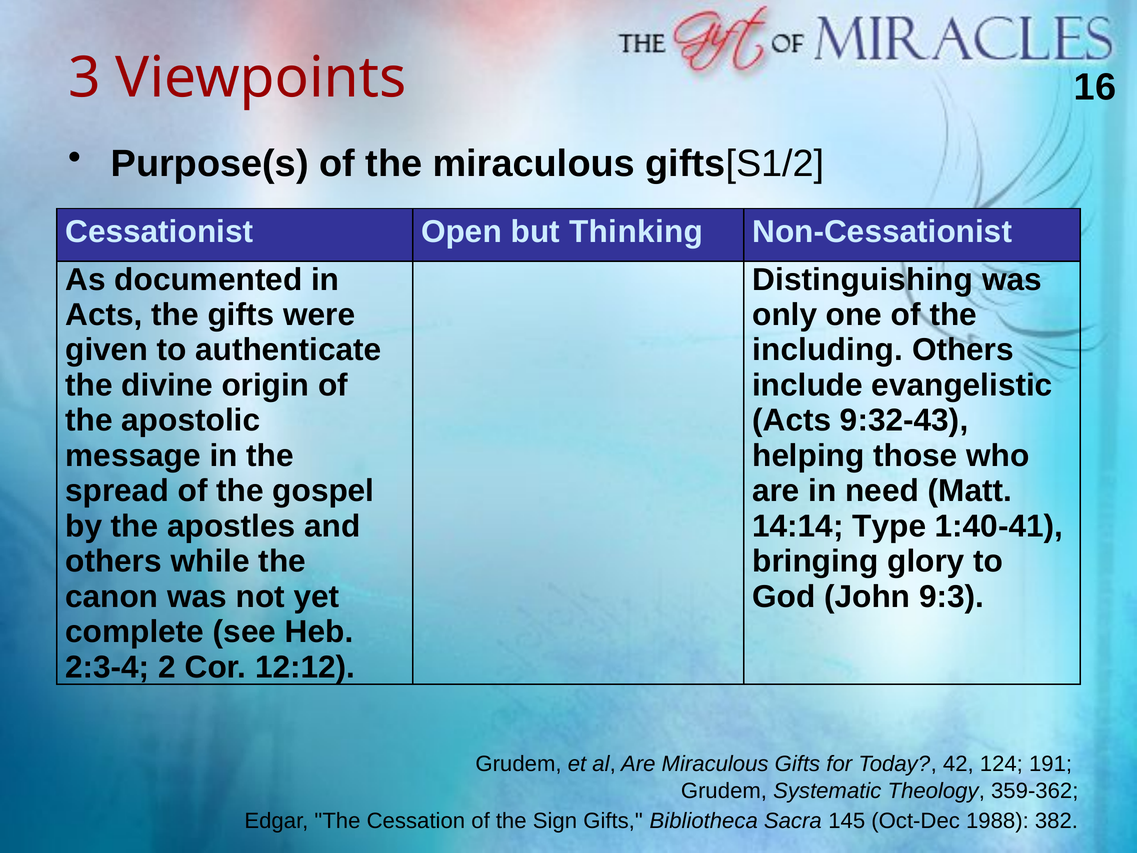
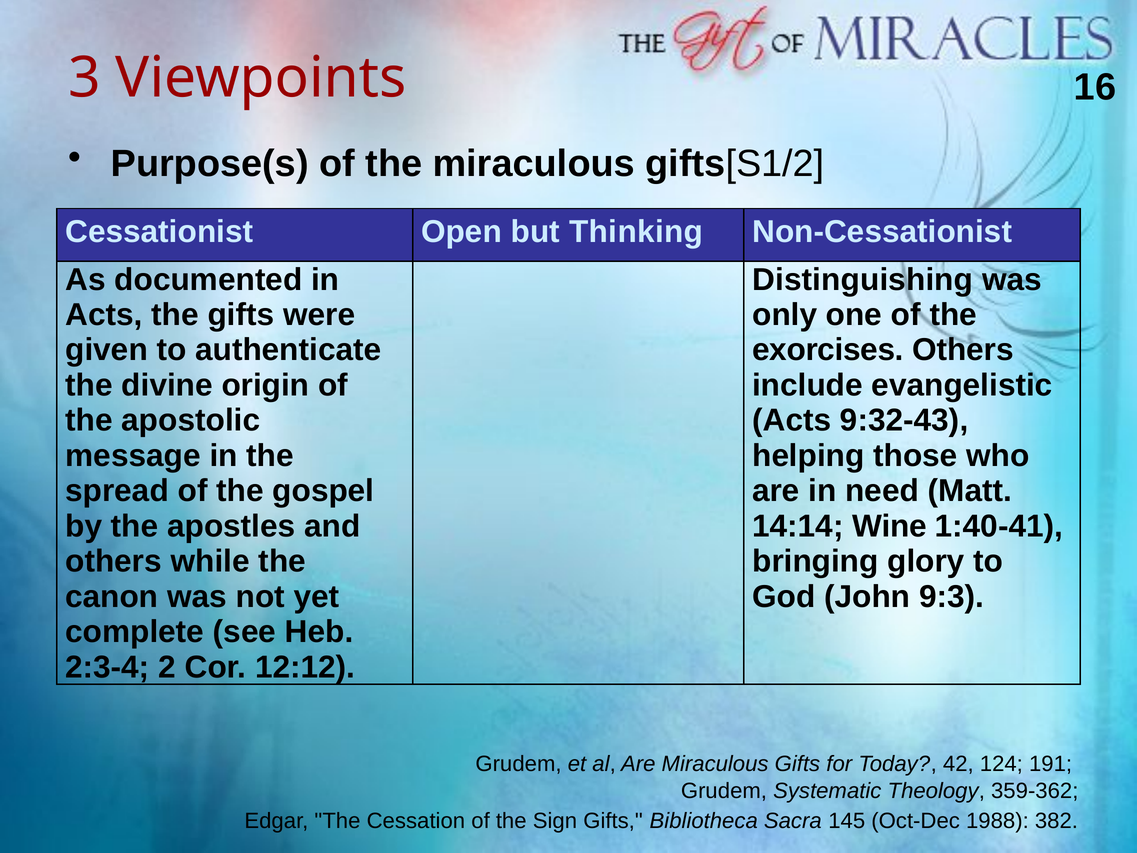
including: including -> exorcises
Type: Type -> Wine
